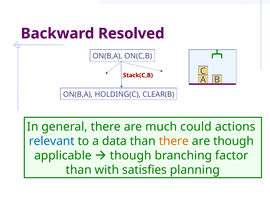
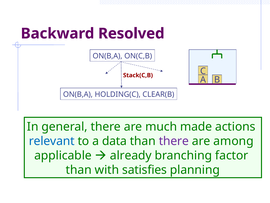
could: could -> made
there at (174, 141) colour: orange -> purple
are though: though -> among
though at (131, 155): though -> already
